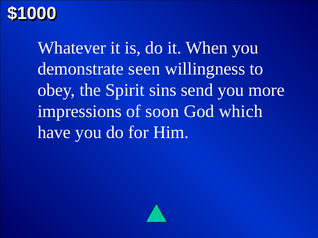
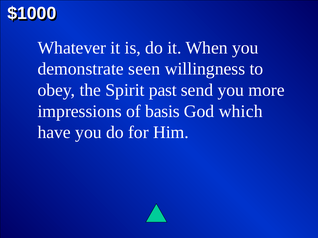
sins: sins -> past
soon: soon -> basis
